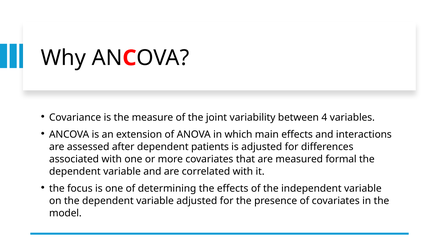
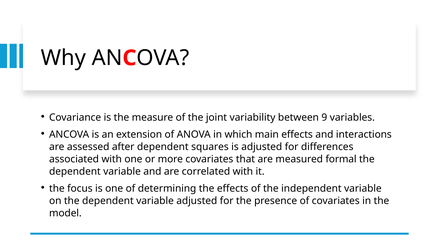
4: 4 -> 9
patients: patients -> squares
